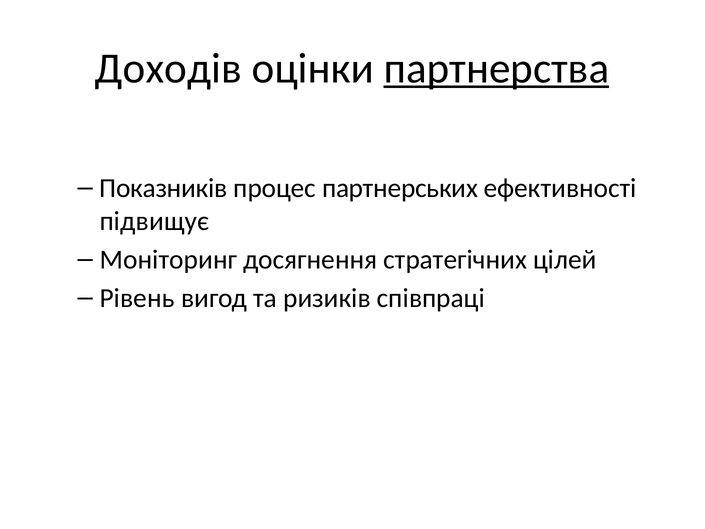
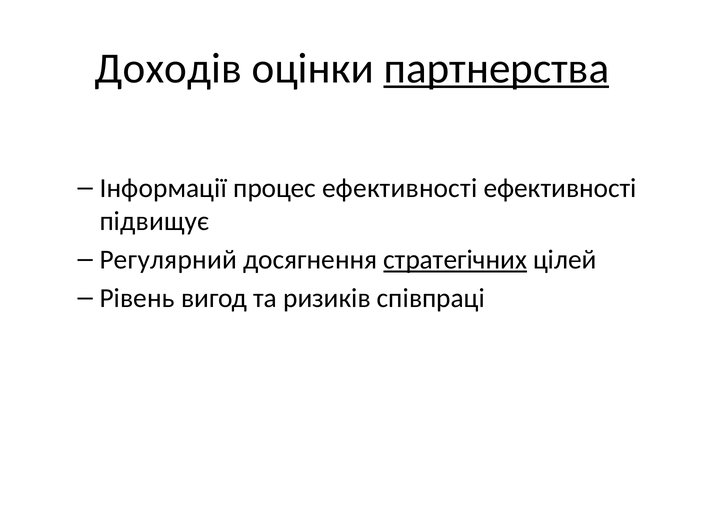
Показників: Показників -> Інформації
процес партнерських: партнерських -> ефективності
Моніторинг: Моніторинг -> Регулярний
стратегічних underline: none -> present
